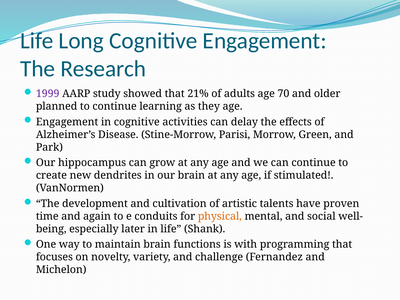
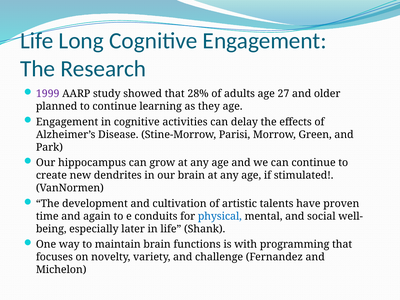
21%: 21% -> 28%
70: 70 -> 27
physical colour: orange -> blue
